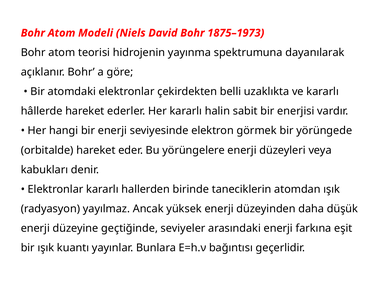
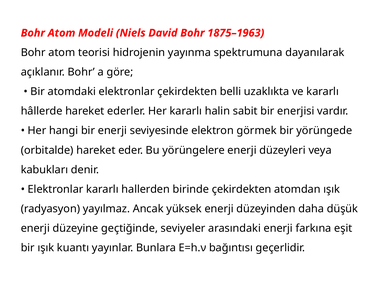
1875–1973: 1875–1973 -> 1875–1963
birinde taneciklerin: taneciklerin -> çekirdekten
